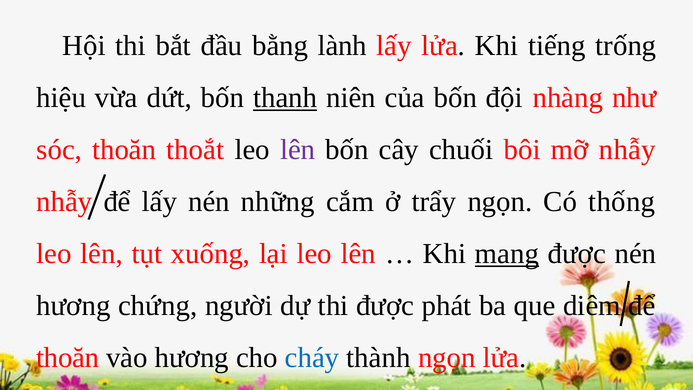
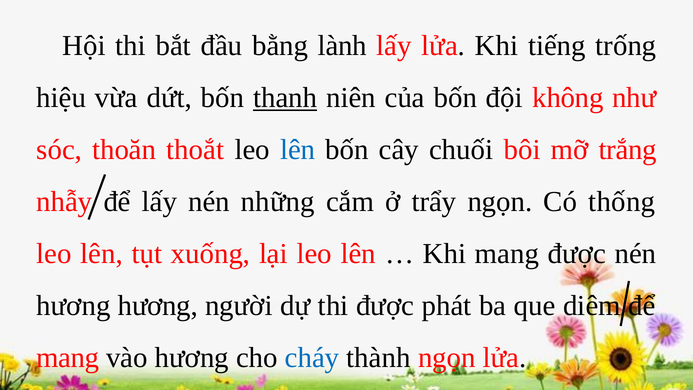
nhàng: nhàng -> không
lên at (298, 150) colour: purple -> blue
mỡ nhẫy: nhẫy -> trắng
mang at (507, 254) underline: present -> none
hương chứng: chứng -> hương
thoăn at (68, 358): thoăn -> mang
